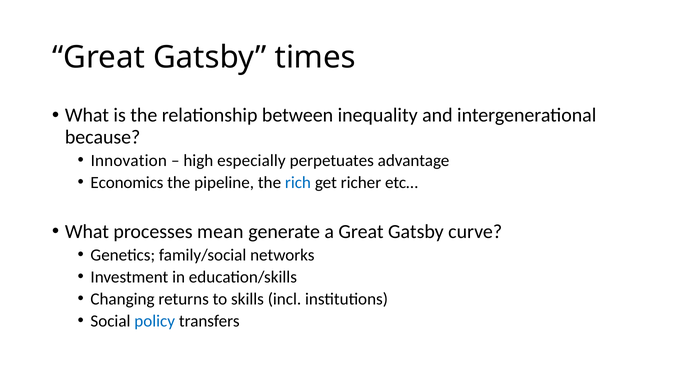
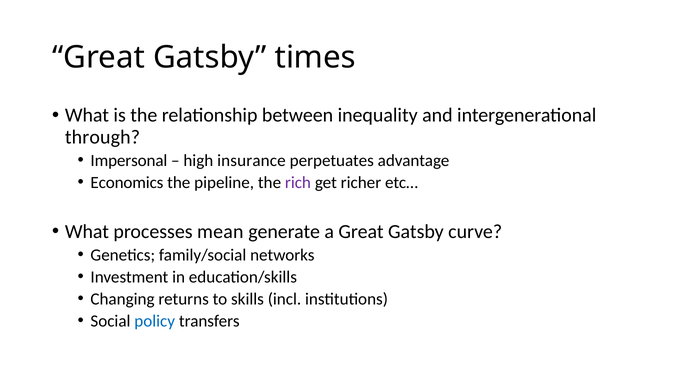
because: because -> through
Innovation: Innovation -> Impersonal
especially: especially -> insurance
rich colour: blue -> purple
